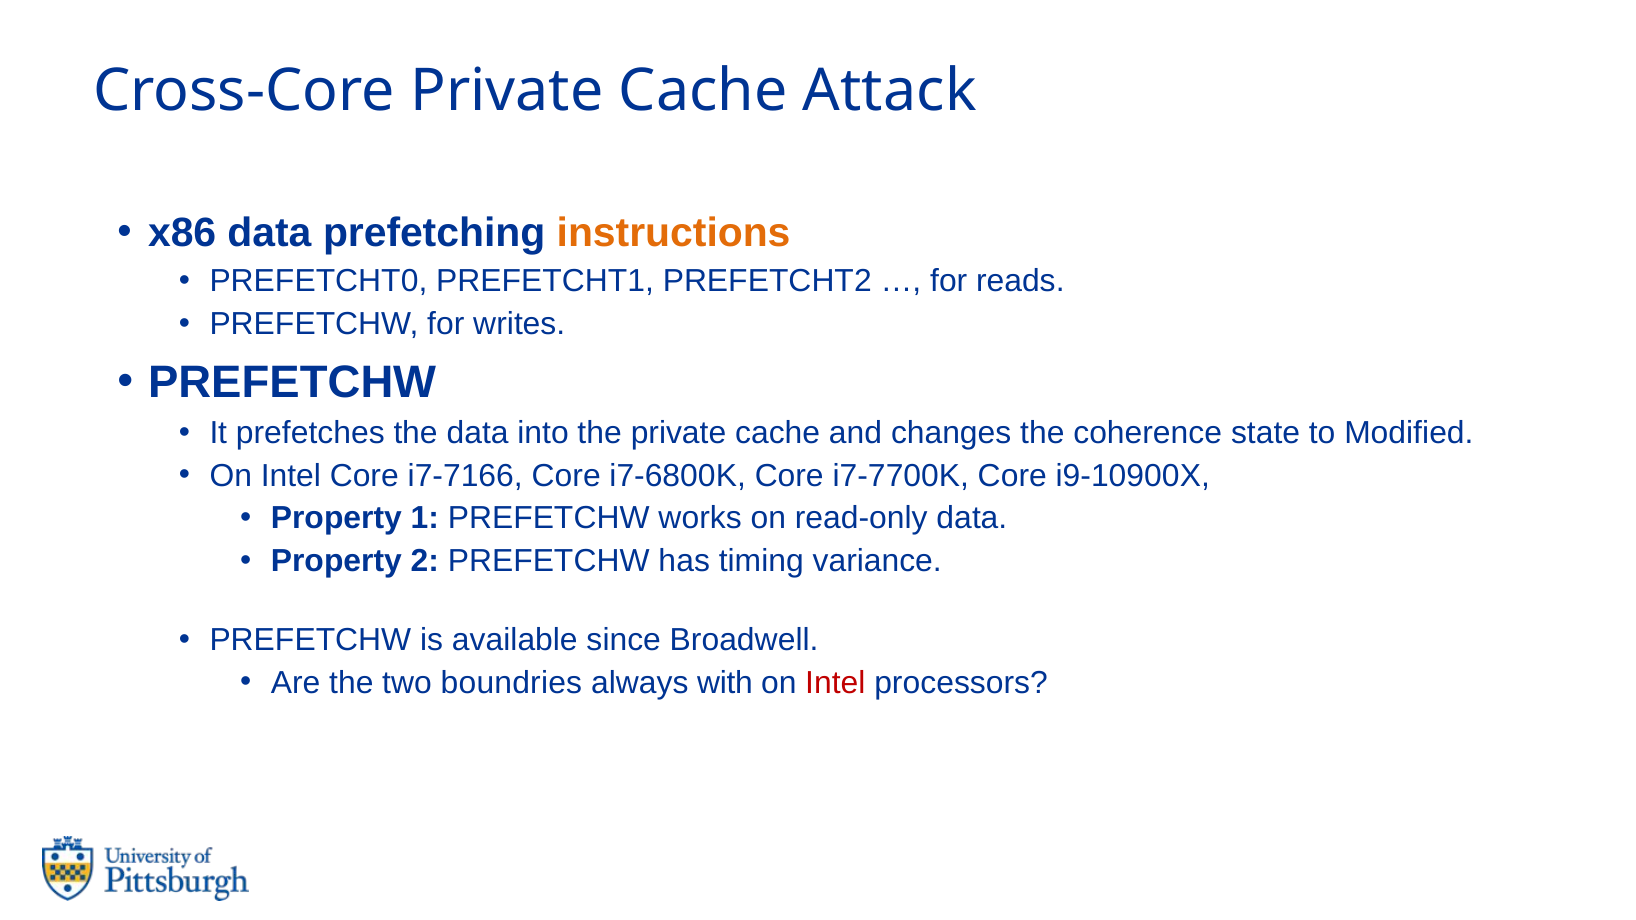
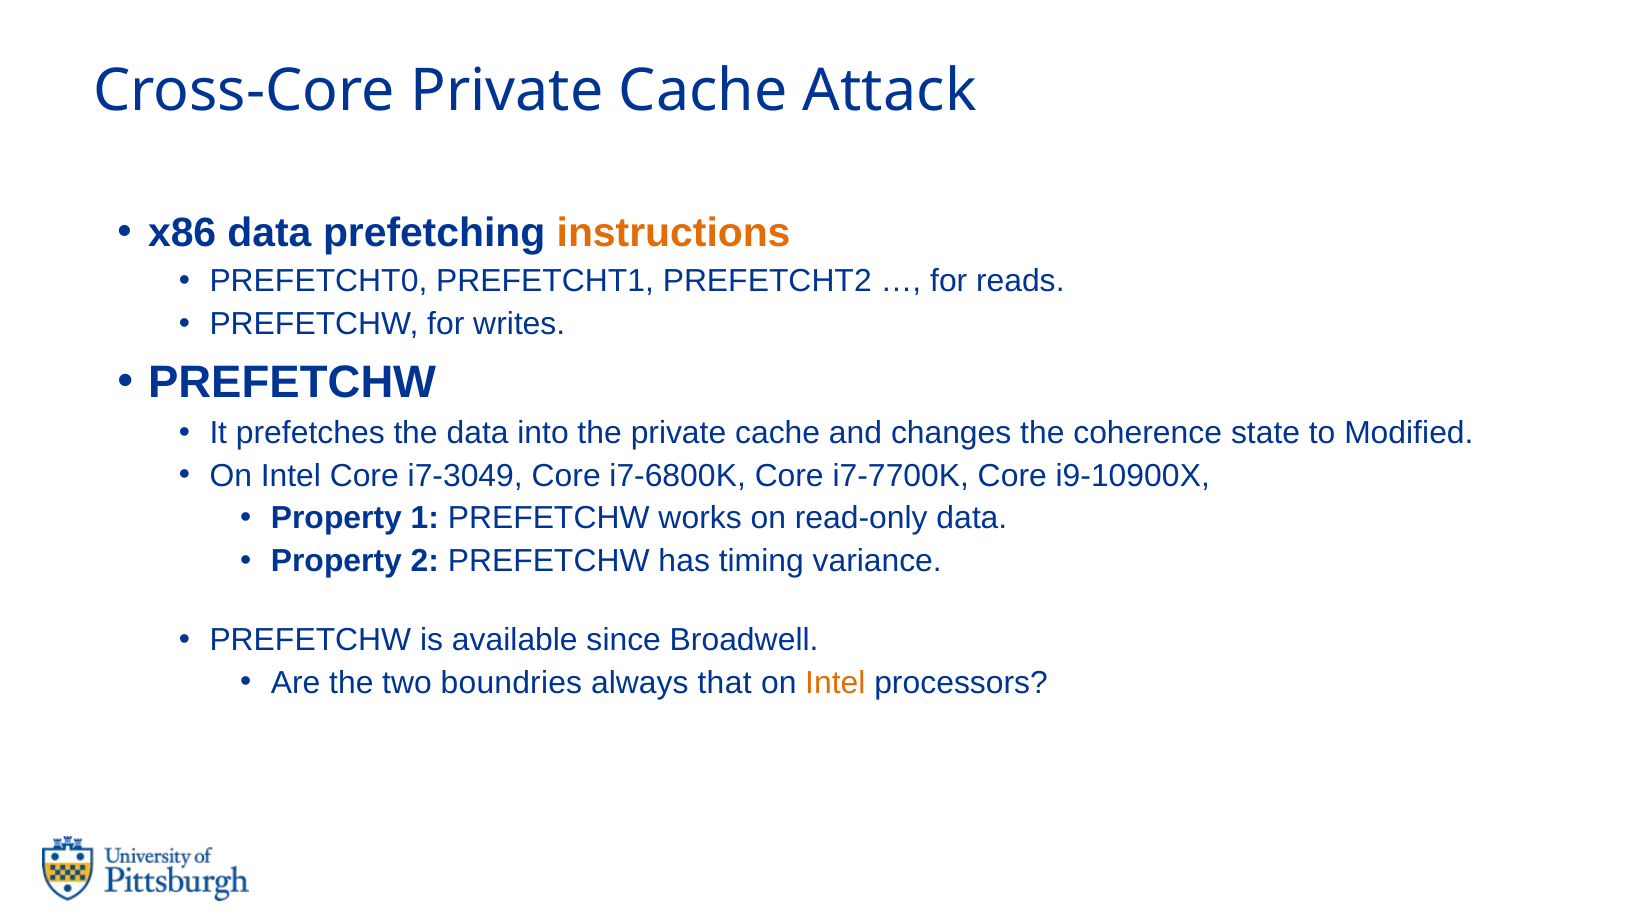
i7-7166: i7-7166 -> i7-3049
with: with -> that
Intel at (835, 683) colour: red -> orange
